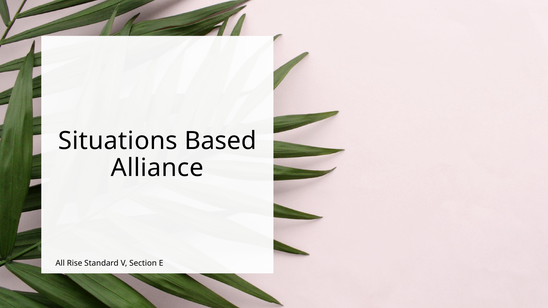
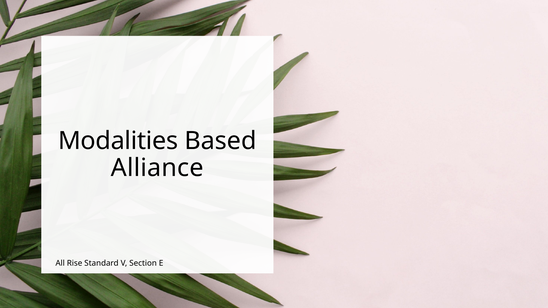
Situations: Situations -> Modalities
